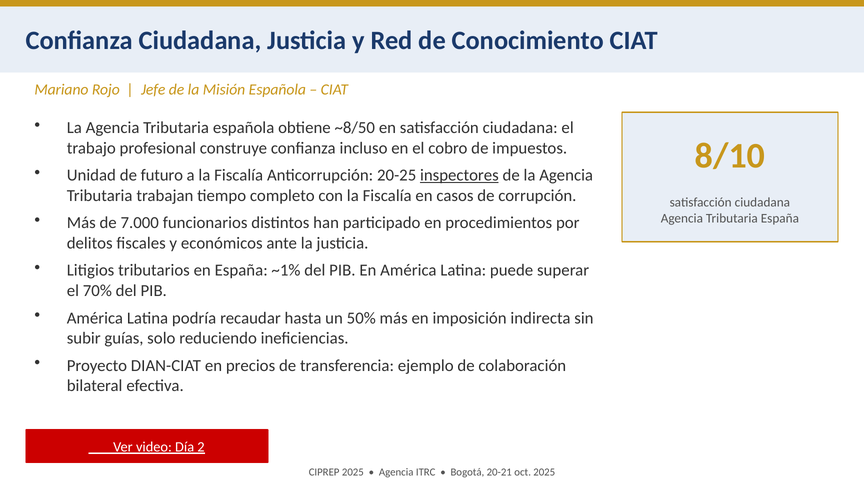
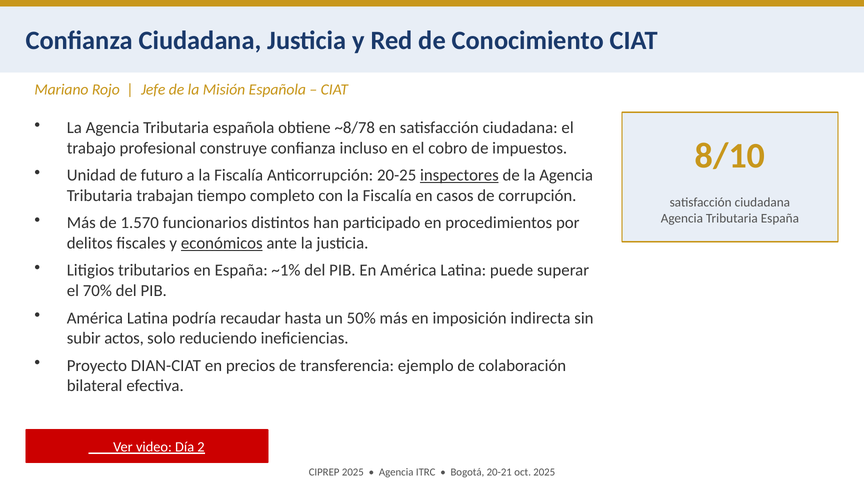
~8/50: ~8/50 -> ~8/78
7.000: 7.000 -> 1.570
económicos underline: none -> present
guías: guías -> actos
